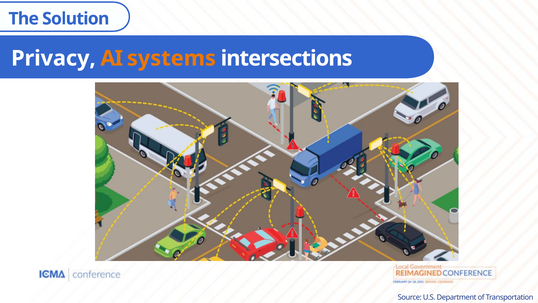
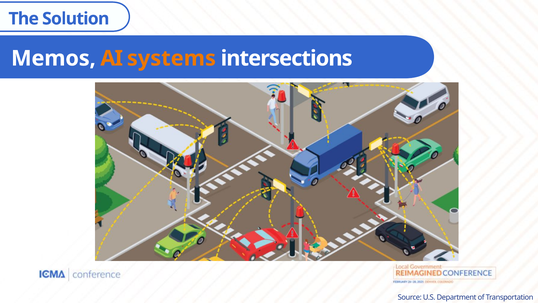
Privacy: Privacy -> Memos
